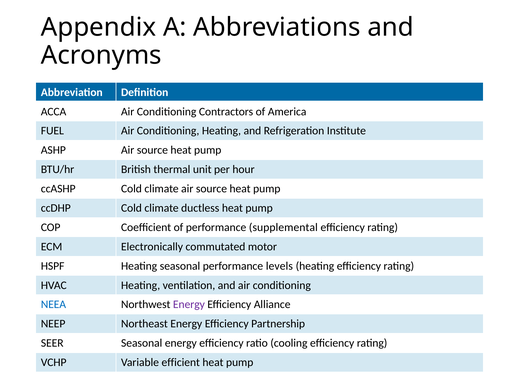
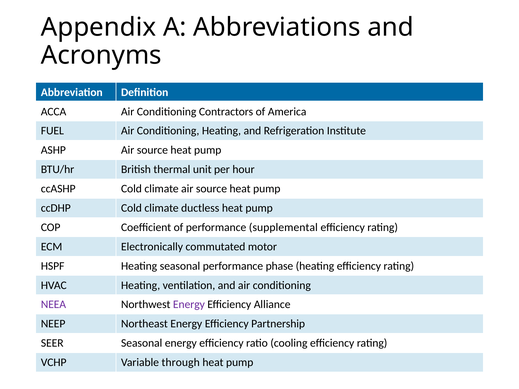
levels: levels -> phase
NEEA colour: blue -> purple
efficient: efficient -> through
